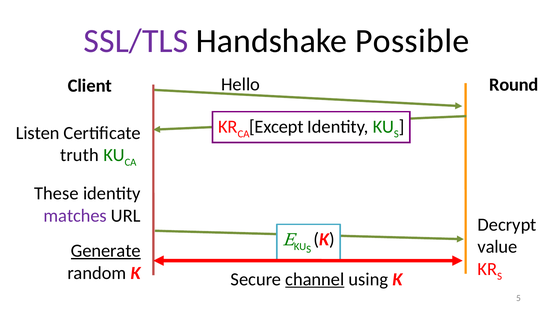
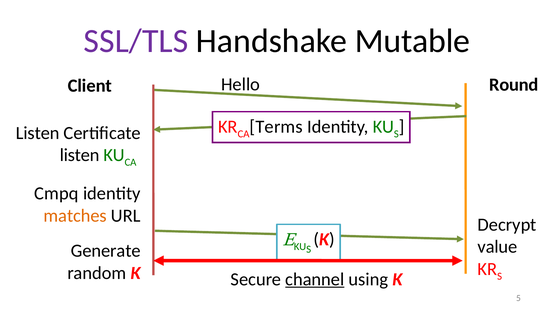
Possible: Possible -> Mutable
Except: Except -> Terms
truth at (79, 155): truth -> listen
These: These -> Cmpq
matches colour: purple -> orange
Generate underline: present -> none
